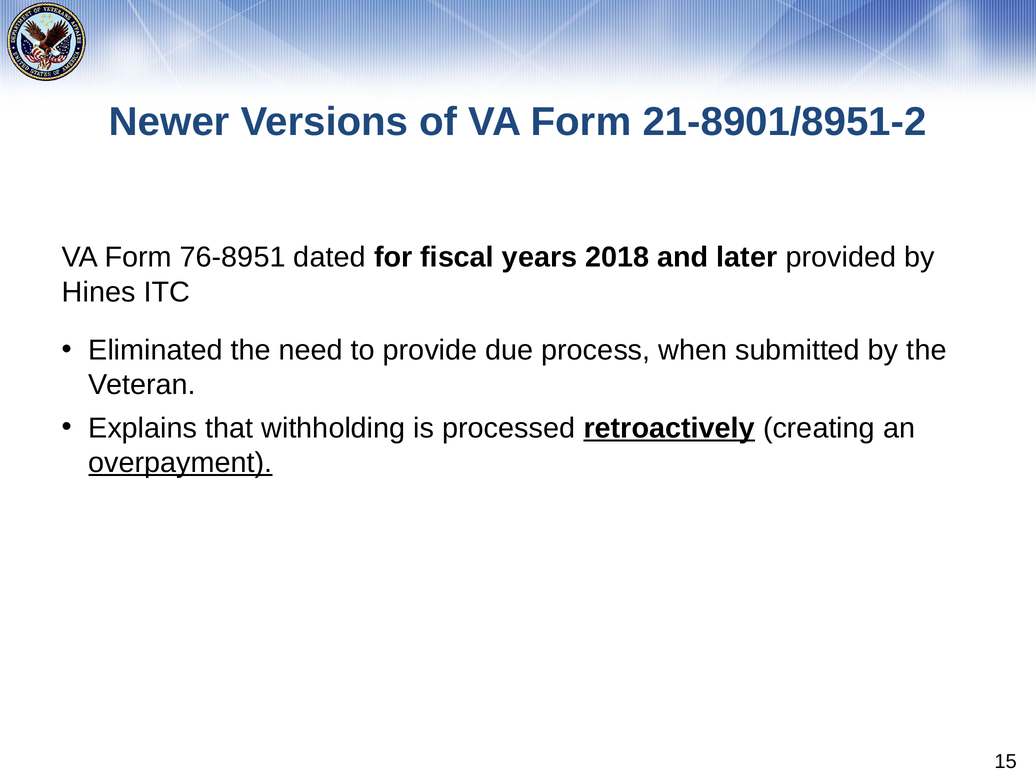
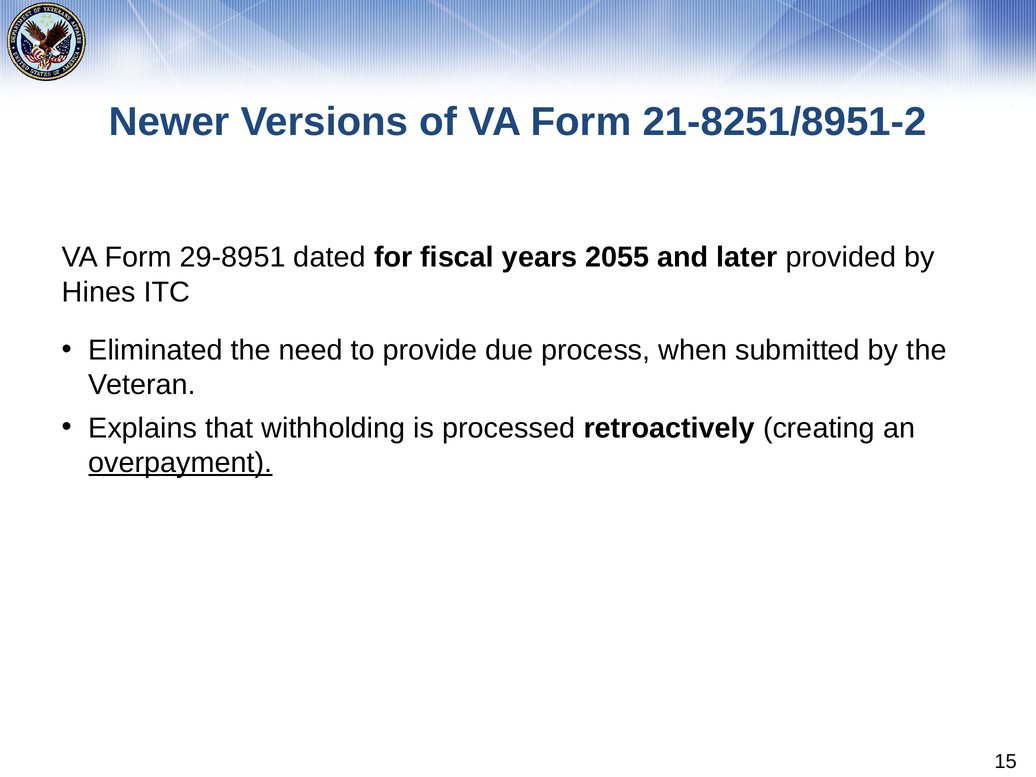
21-8901/8951-2: 21-8901/8951-2 -> 21-8251/8951-2
76-8951: 76-8951 -> 29-8951
2018: 2018 -> 2055
retroactively underline: present -> none
